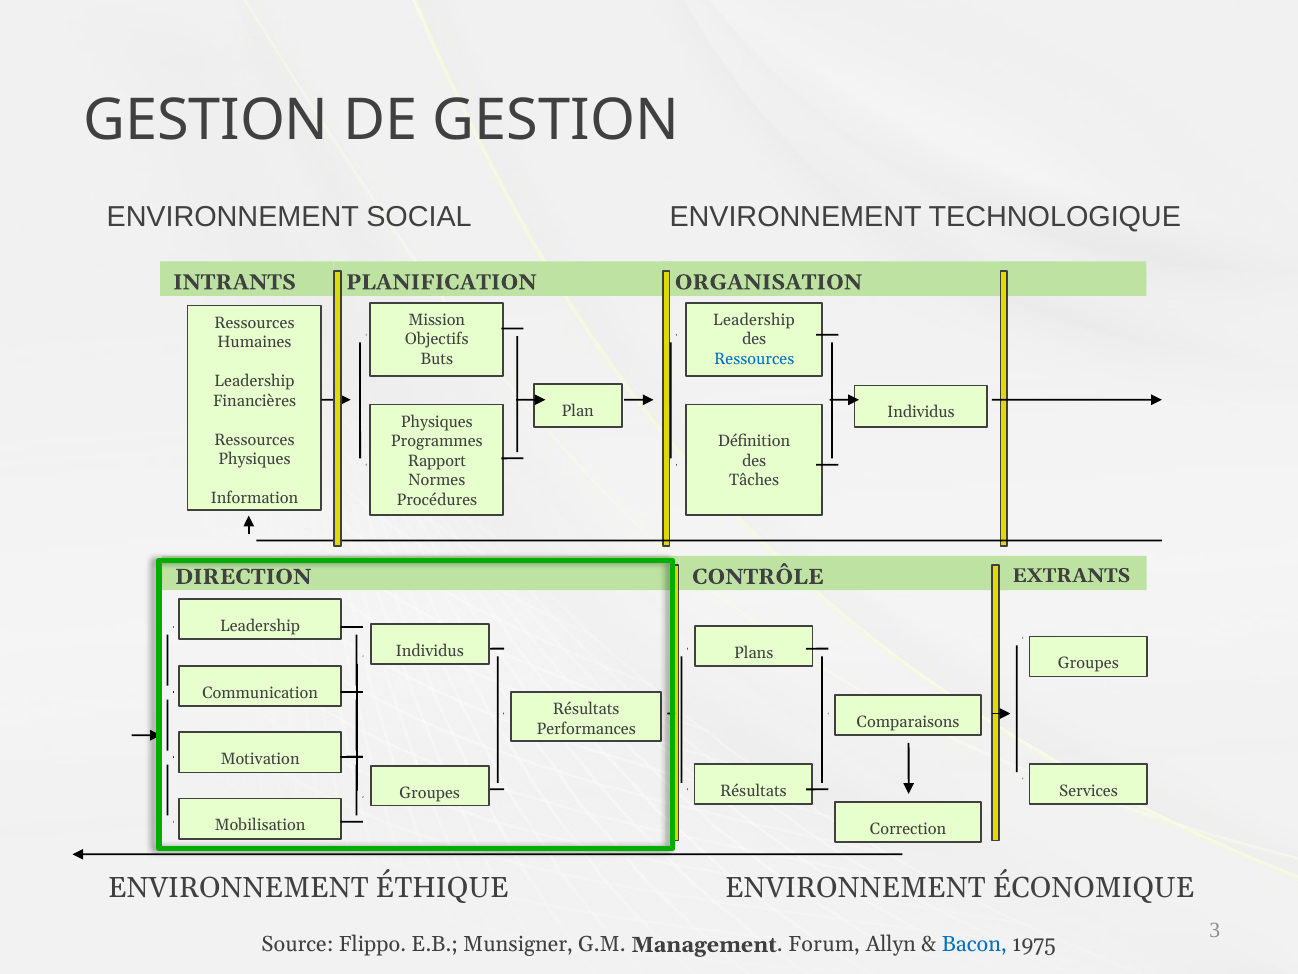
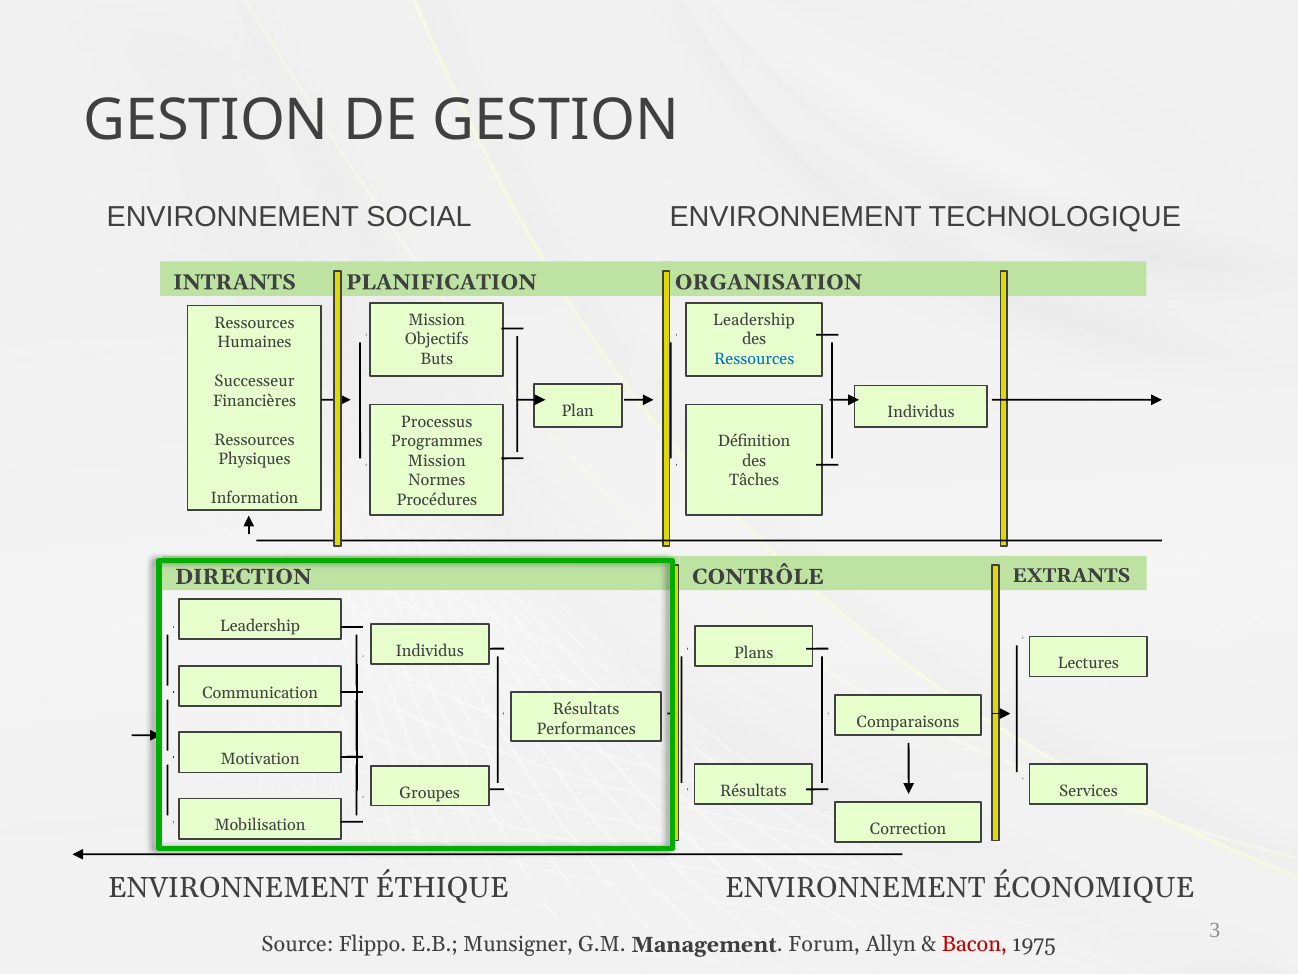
Leadership at (254, 381): Leadership -> Successeur
Physiques at (437, 422): Physiques -> Processus
Rapport at (437, 461): Rapport -> Mission
Groupes at (1088, 663): Groupes -> Lectures
Bacon colour: blue -> red
